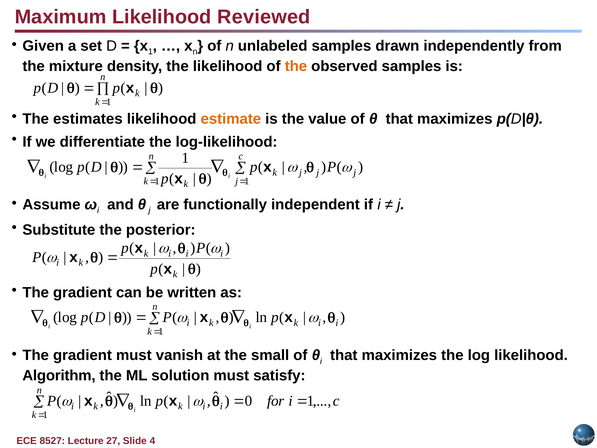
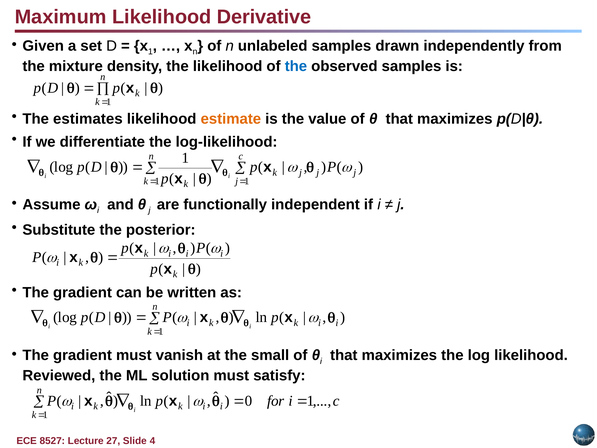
Reviewed: Reviewed -> Derivative
the at (296, 66) colour: orange -> blue
Algorithm: Algorithm -> Reviewed
